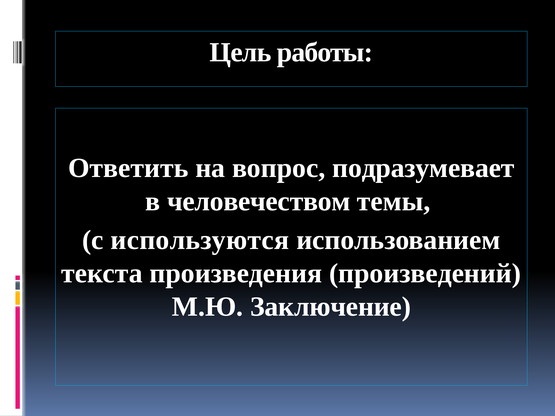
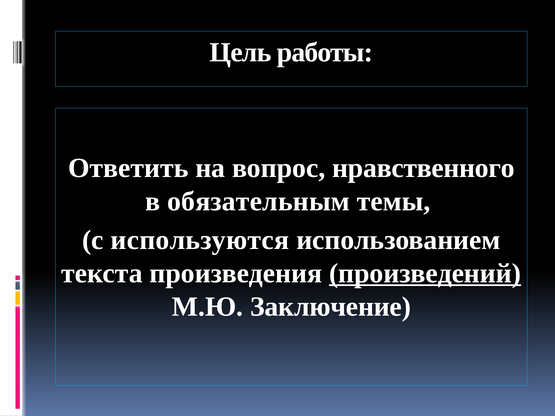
подразумевает: подразумевает -> нравственного
человечеством: человечеством -> обязательным
произведений underline: none -> present
